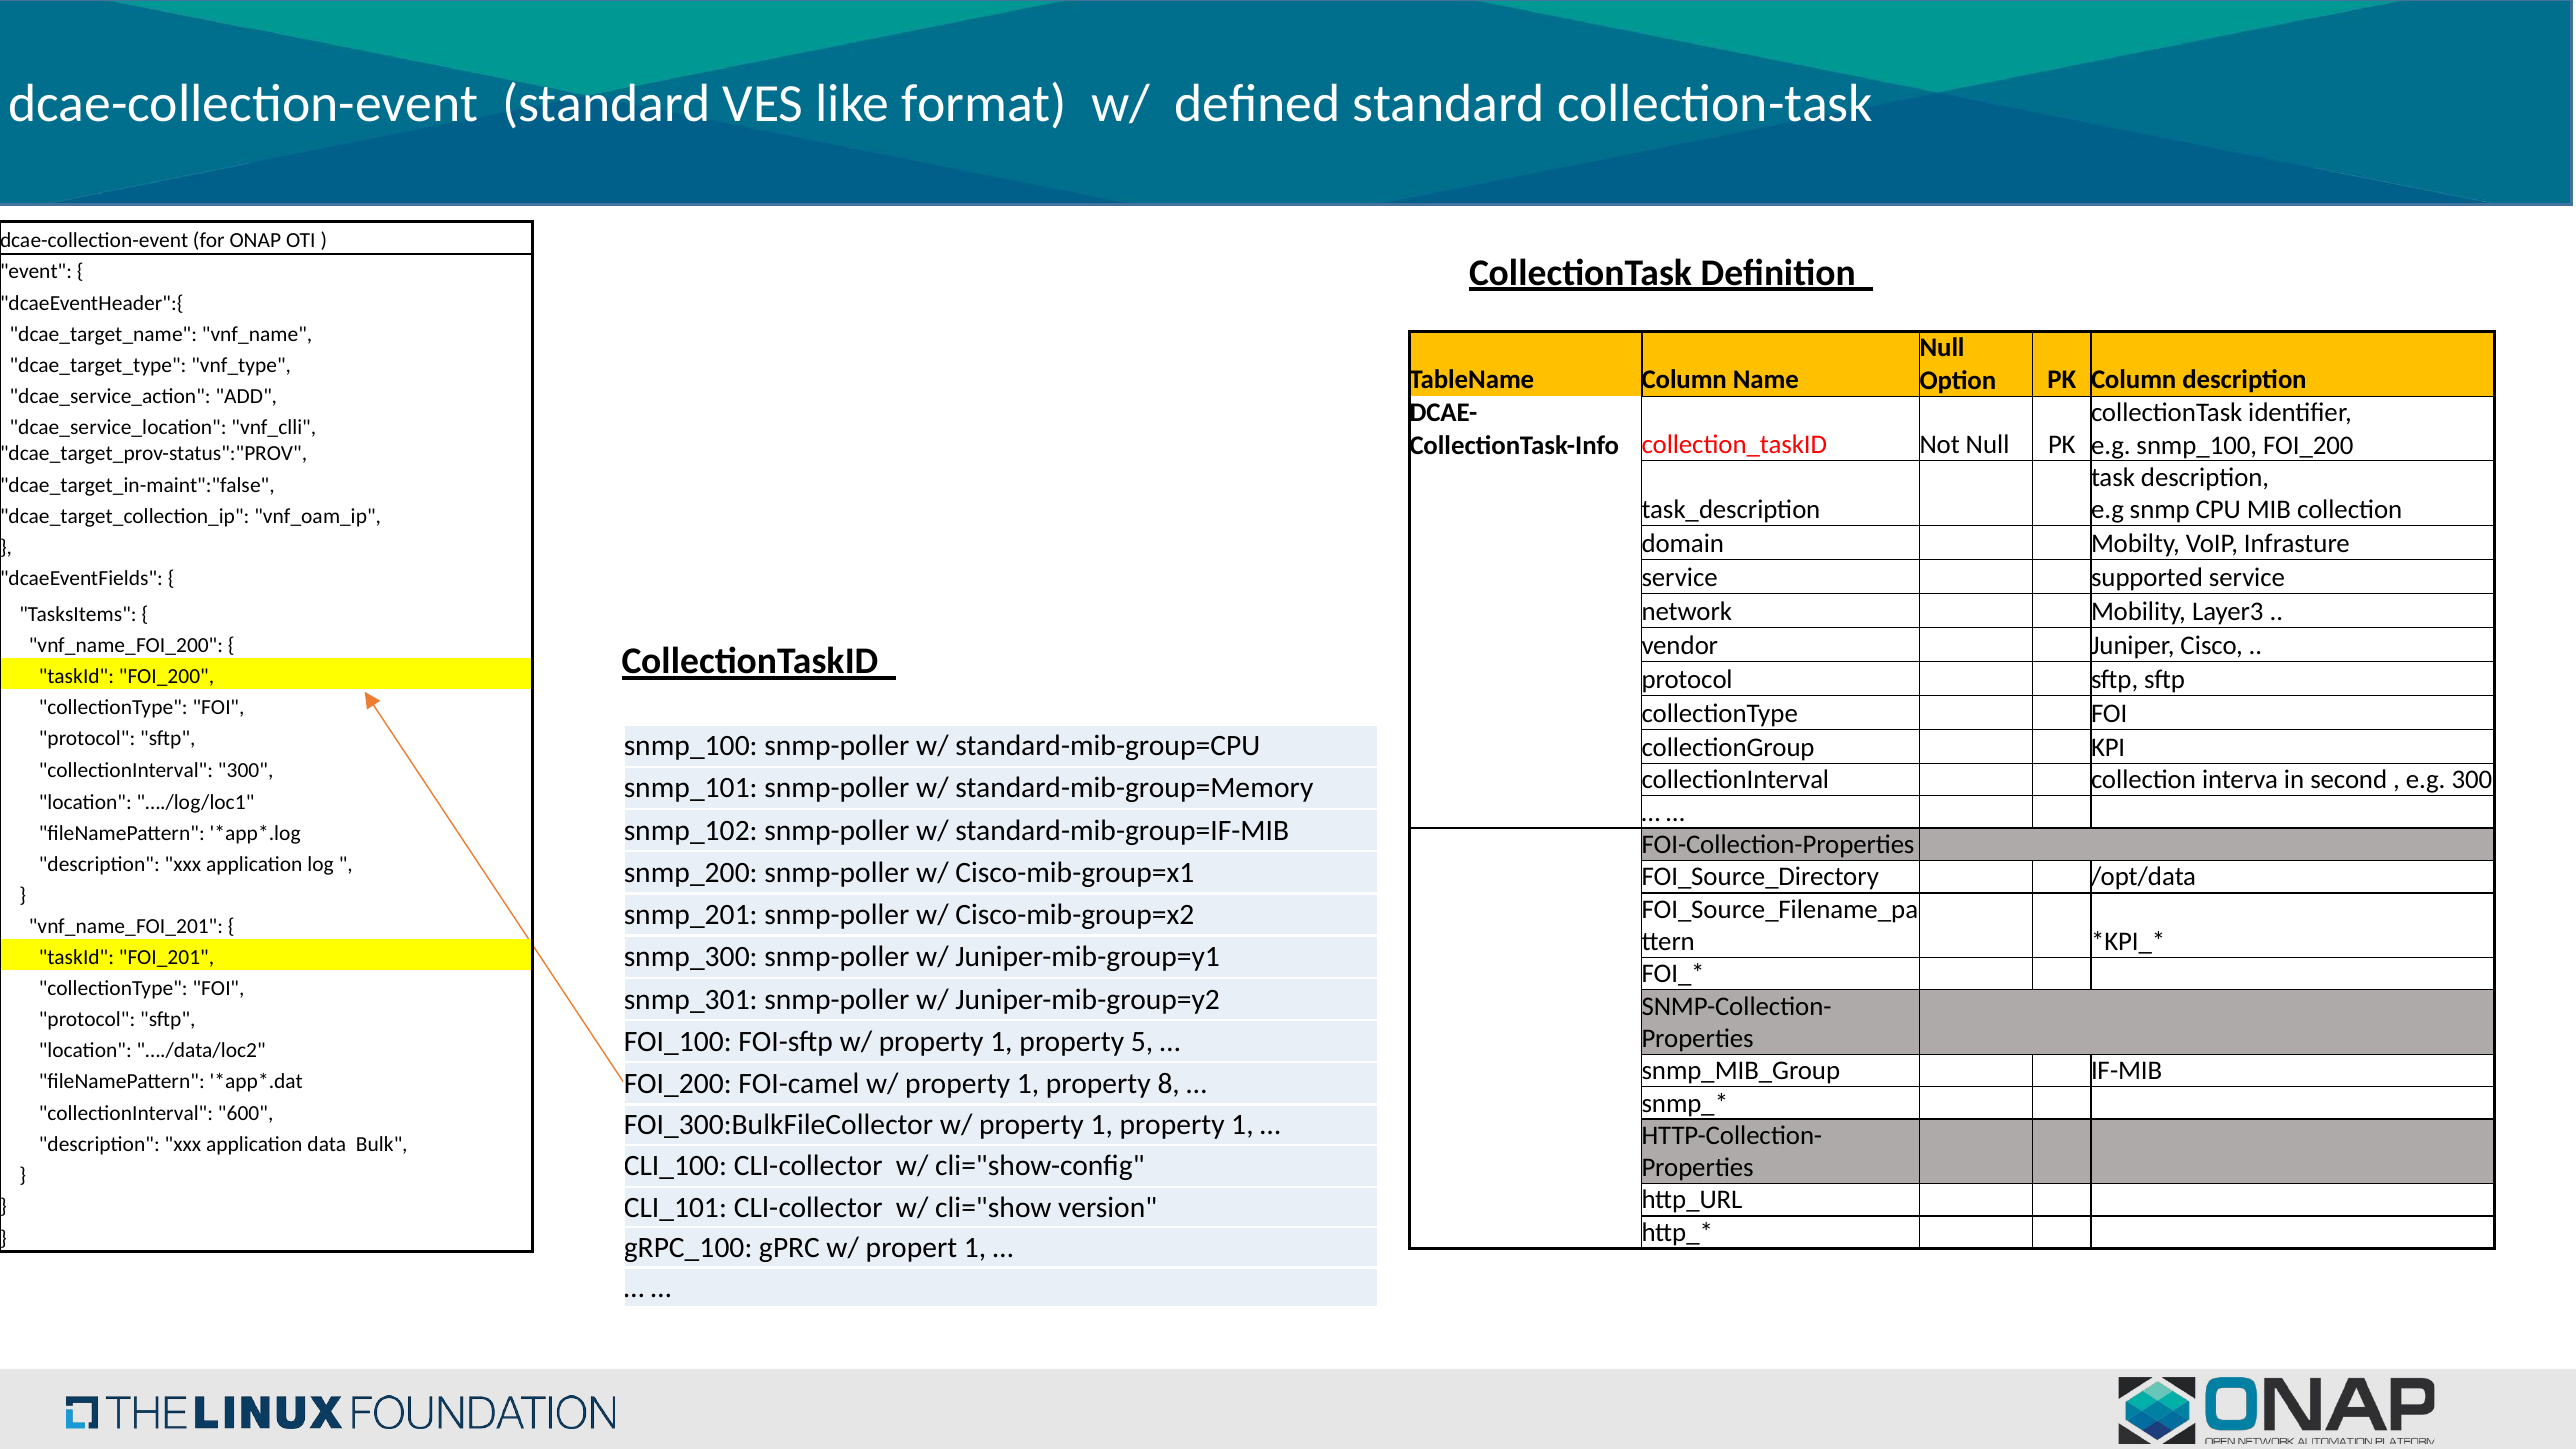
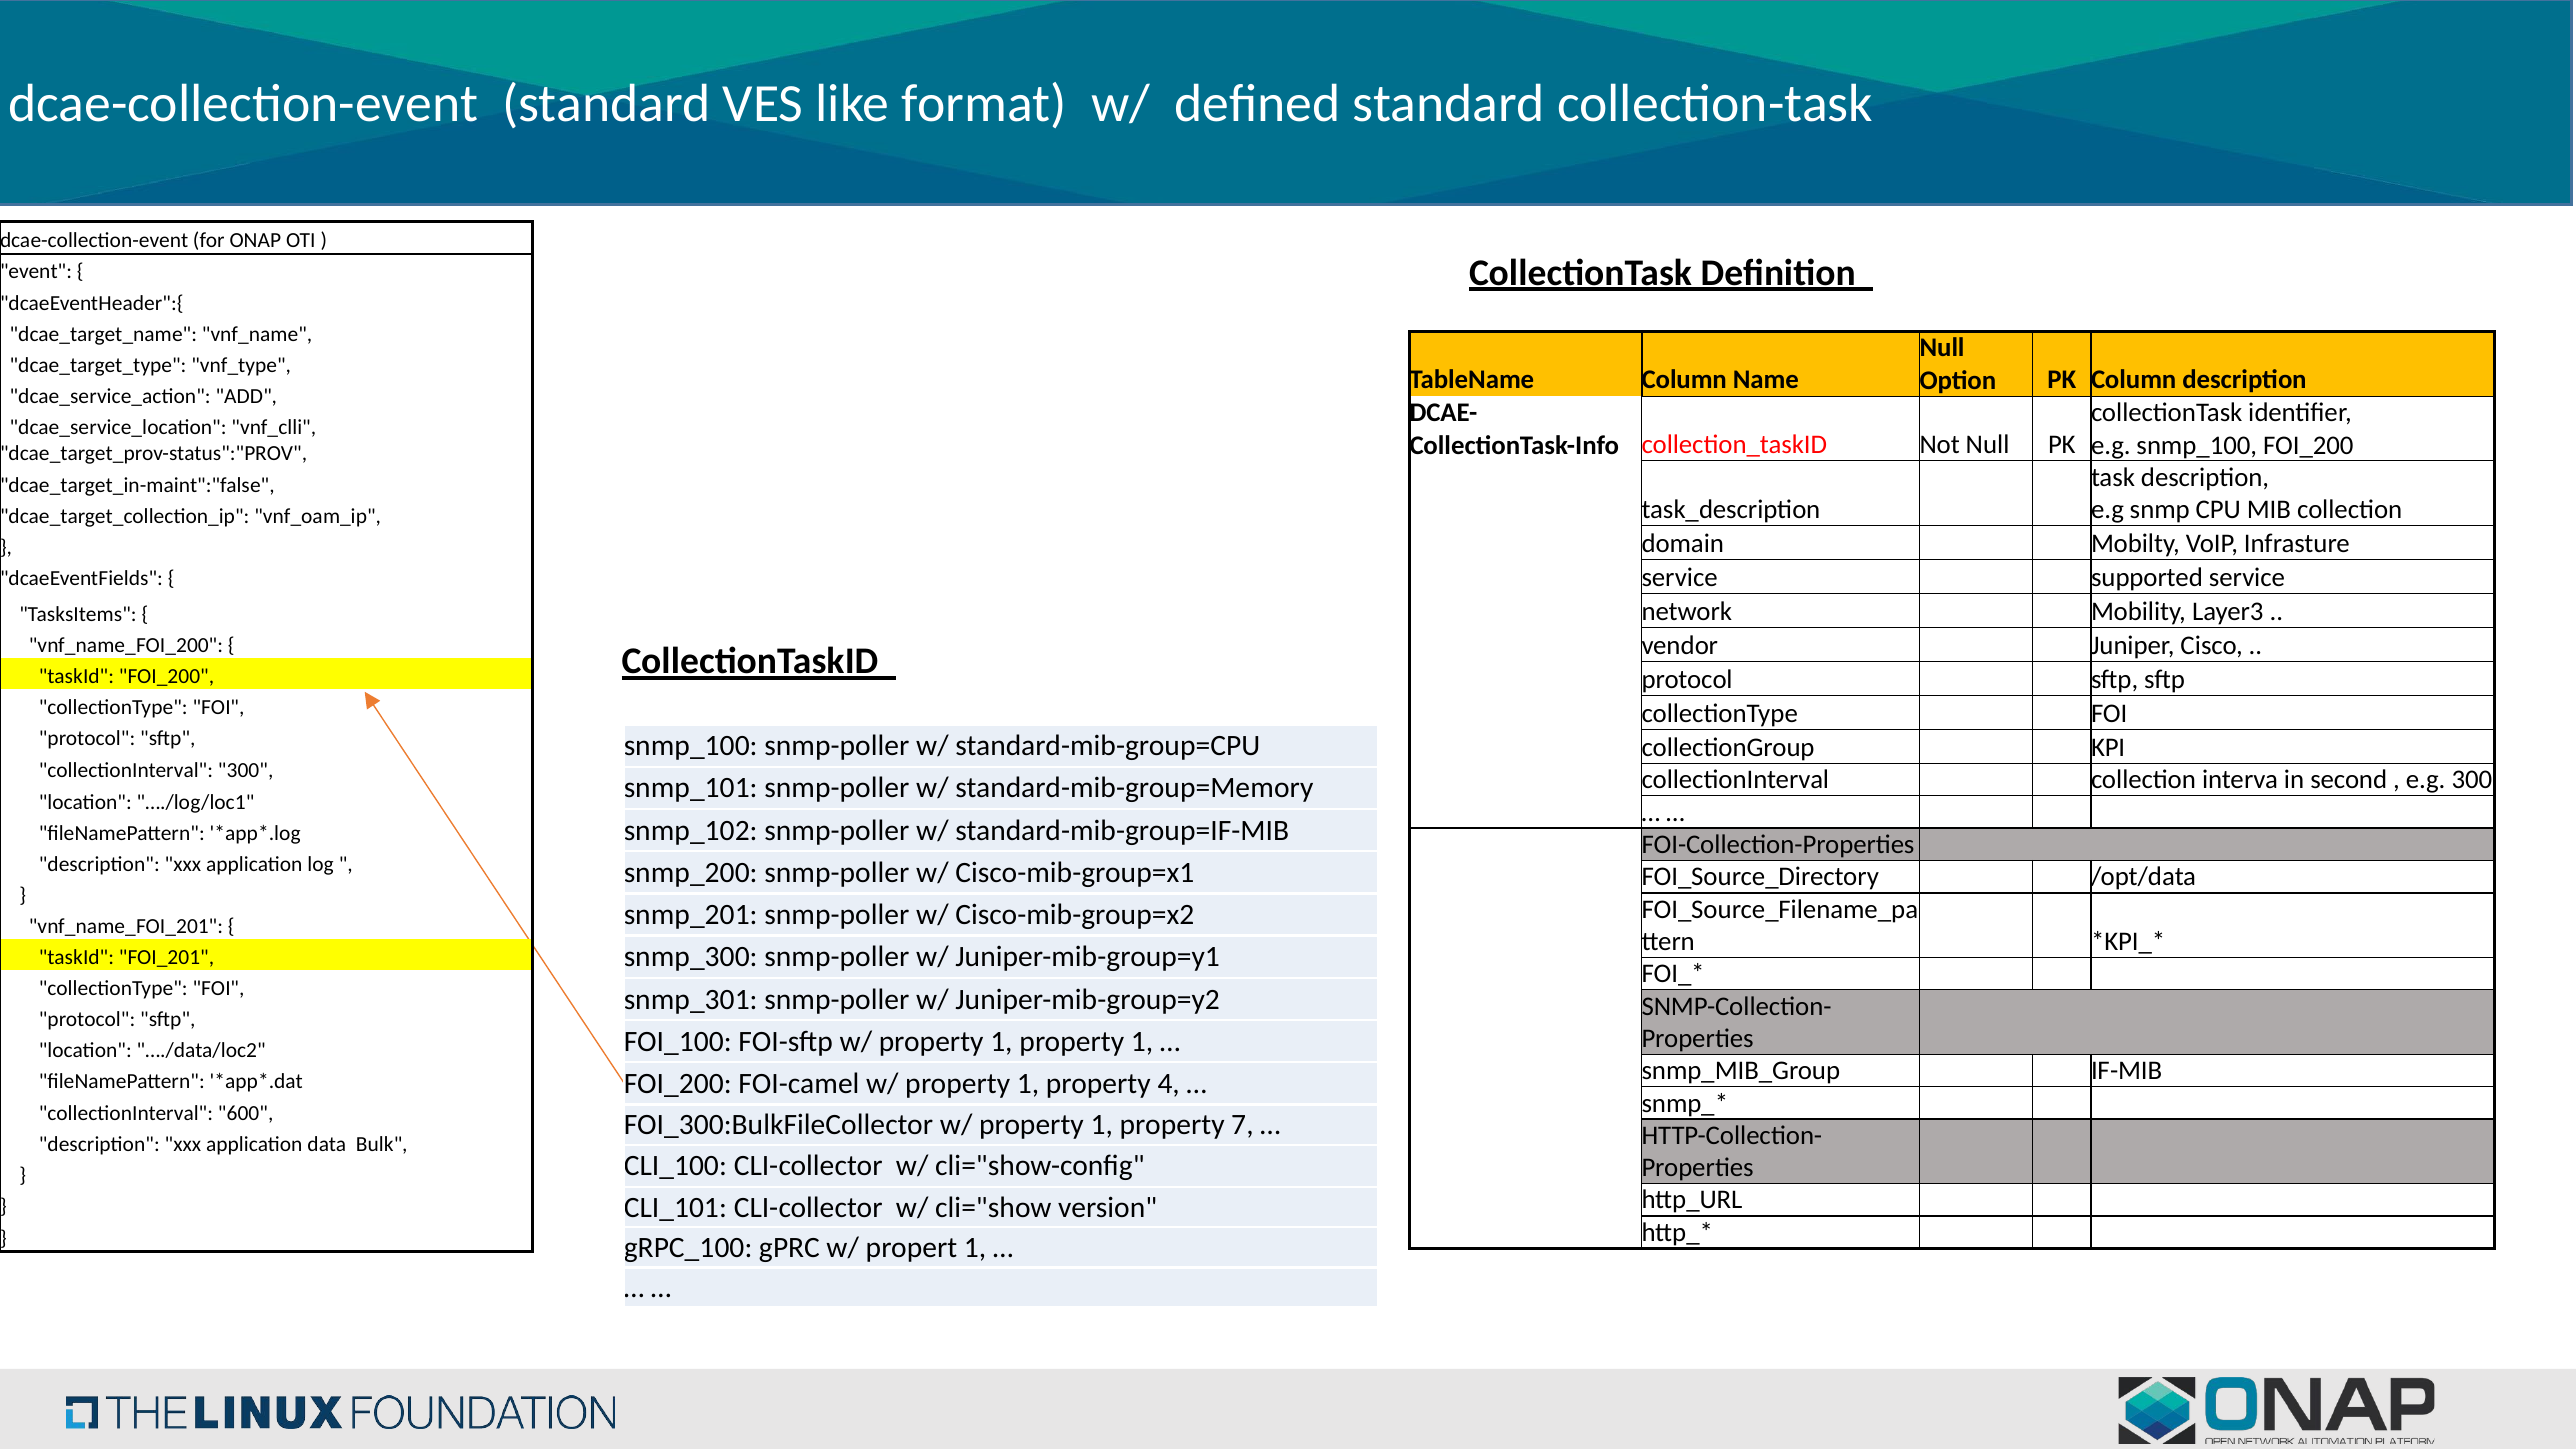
1 property 5: 5 -> 1
8: 8 -> 4
1 property 1: 1 -> 7
